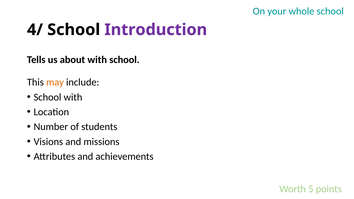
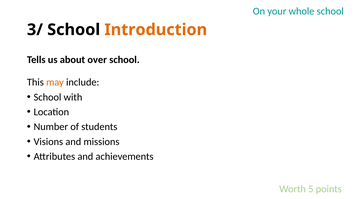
4/: 4/ -> 3/
Introduction colour: purple -> orange
about with: with -> over
